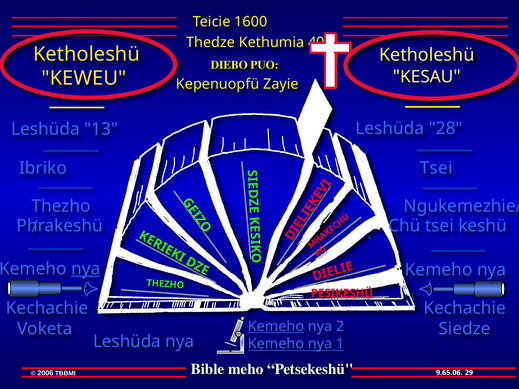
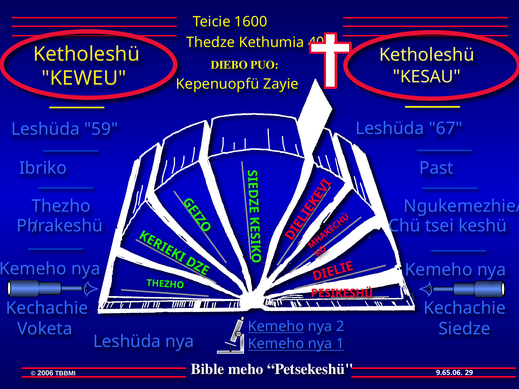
28: 28 -> 67
13: 13 -> 59
Ibriko Tsei: Tsei -> Past
nya at (86, 269) underline: present -> none
